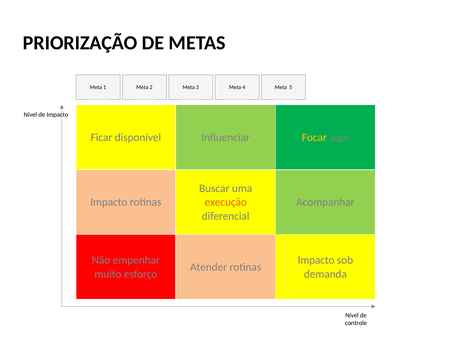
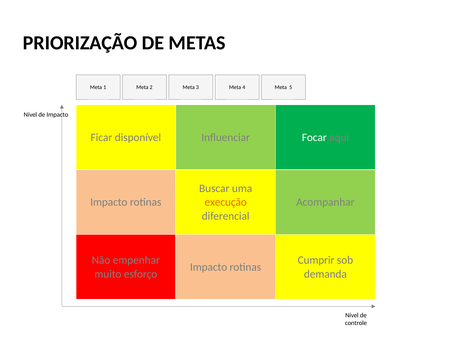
Focar colour: yellow -> white
Impacto at (316, 260): Impacto -> Cumprir
Atender at (209, 267): Atender -> Impacto
